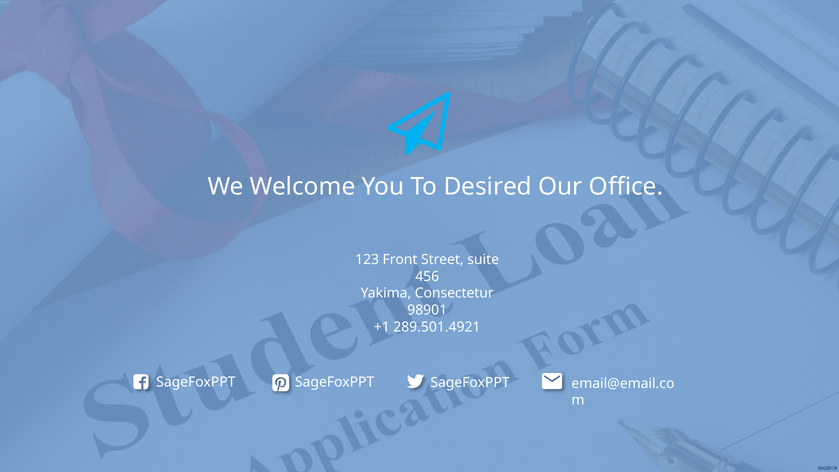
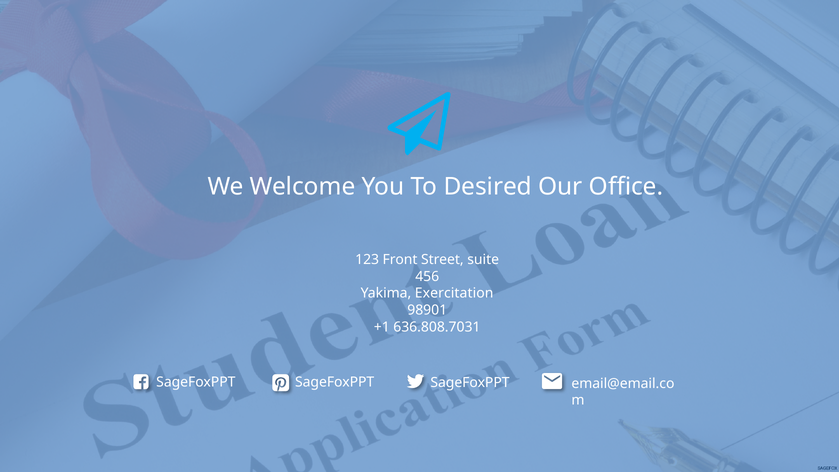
Consectetur: Consectetur -> Exercitation
289.501.4921: 289.501.4921 -> 636.808.7031
